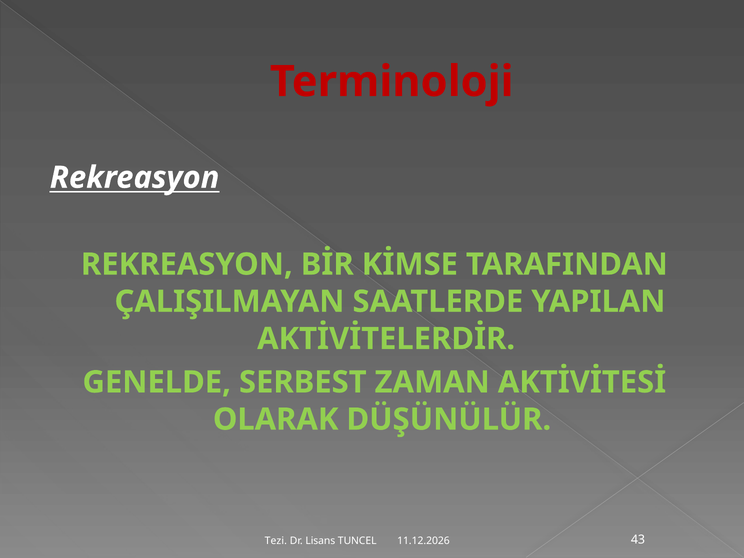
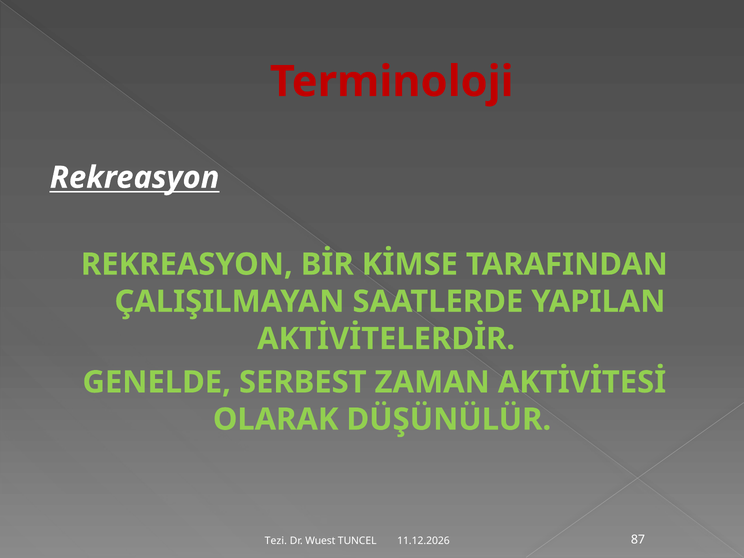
Lisans: Lisans -> Wuest
43: 43 -> 87
